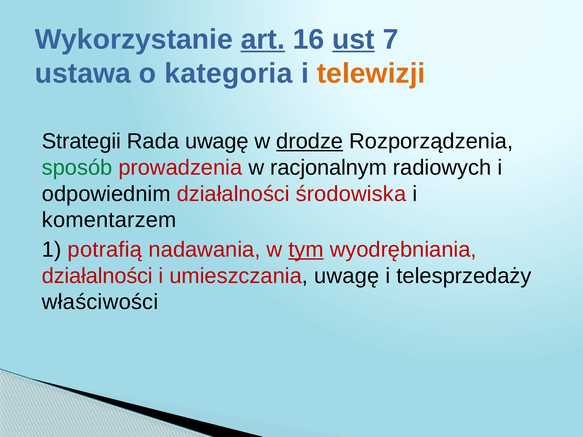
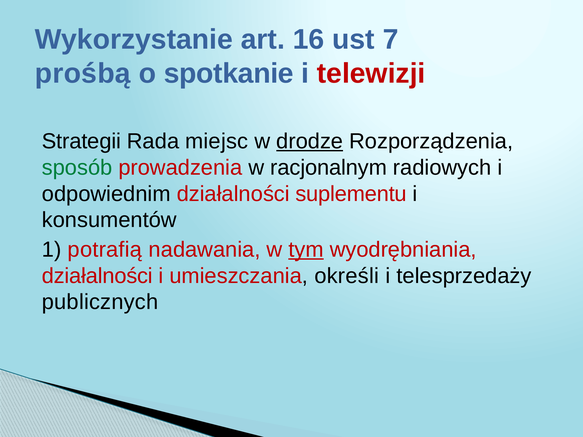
art underline: present -> none
ust underline: present -> none
ustawa: ustawa -> prośbą
kategoria: kategoria -> spotkanie
telewizji colour: orange -> red
Rada uwagę: uwagę -> miejsc
środowiska: środowiska -> suplementu
komentarzem: komentarzem -> konsumentów
umieszczania uwagę: uwagę -> określi
właściwości: właściwości -> publicznych
